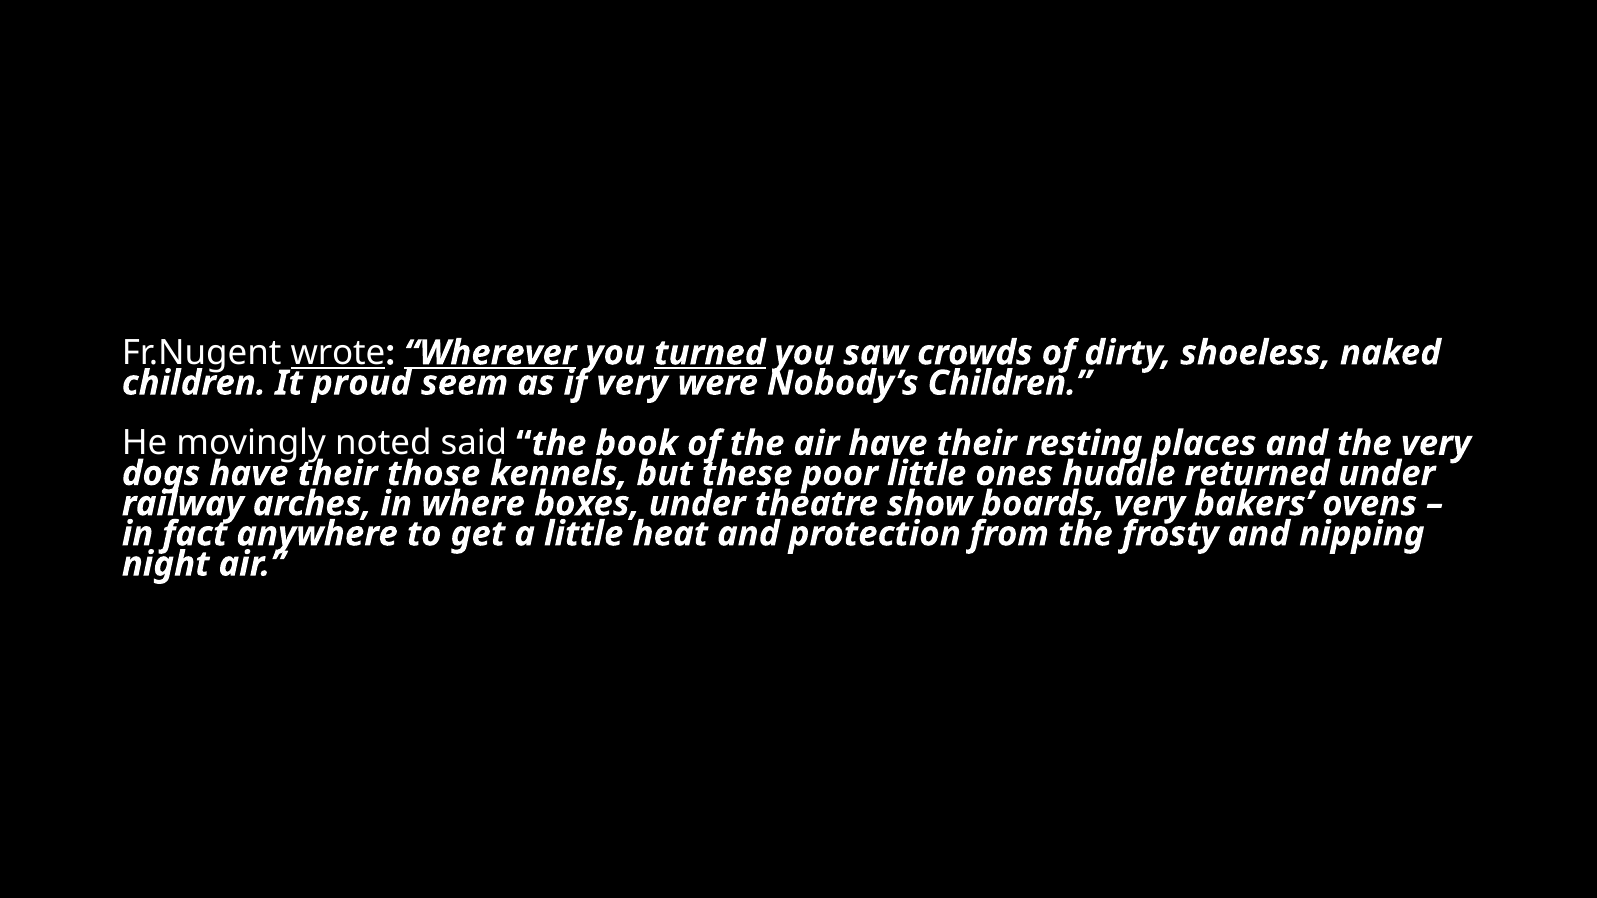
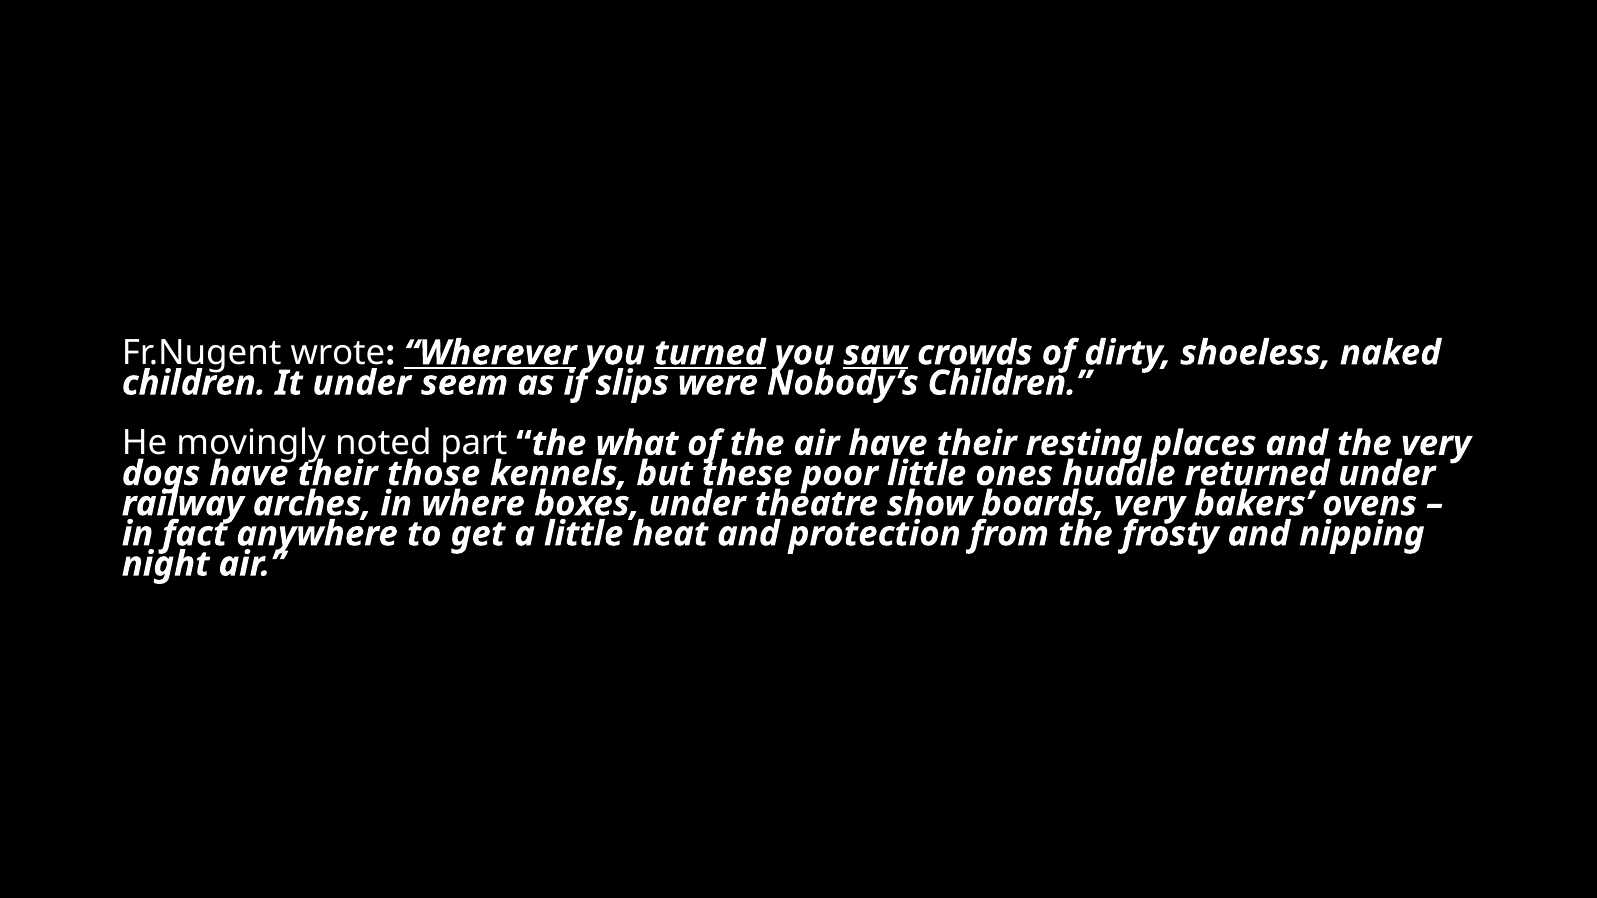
wrote underline: present -> none
saw underline: none -> present
It proud: proud -> under
if very: very -> slips
said: said -> part
book: book -> what
